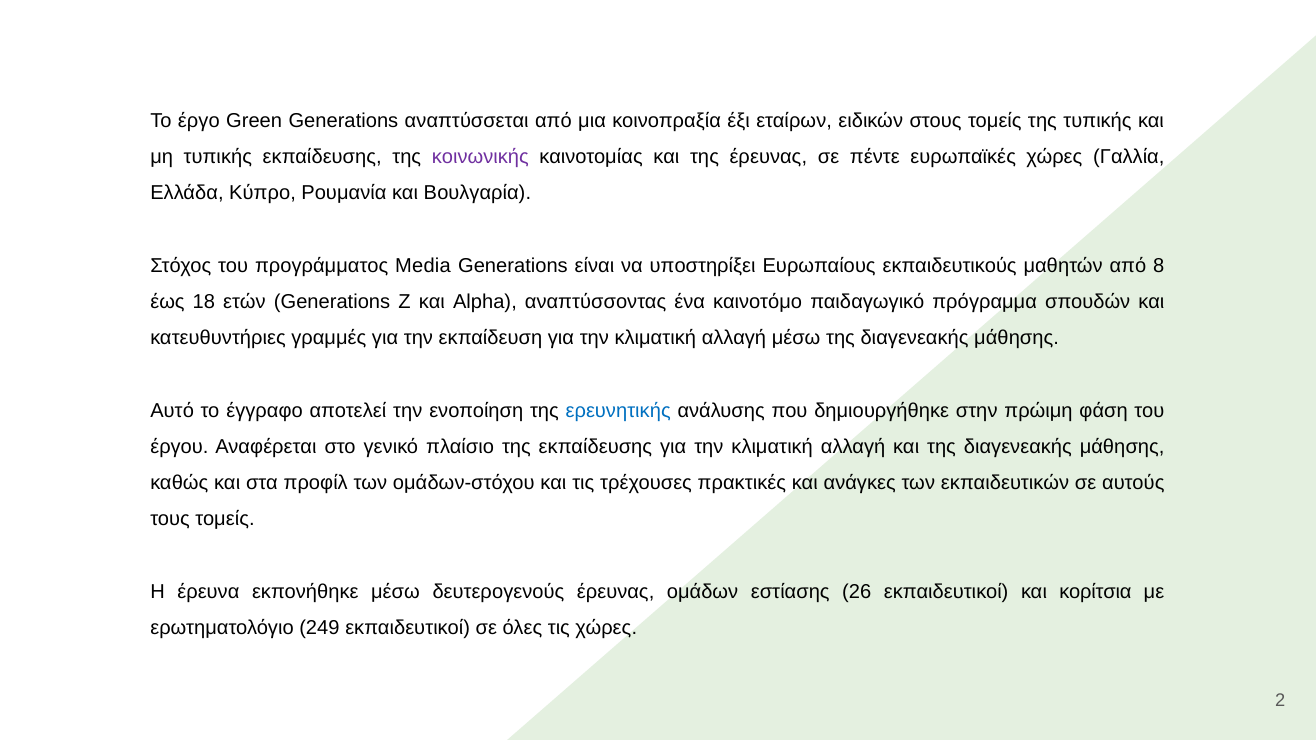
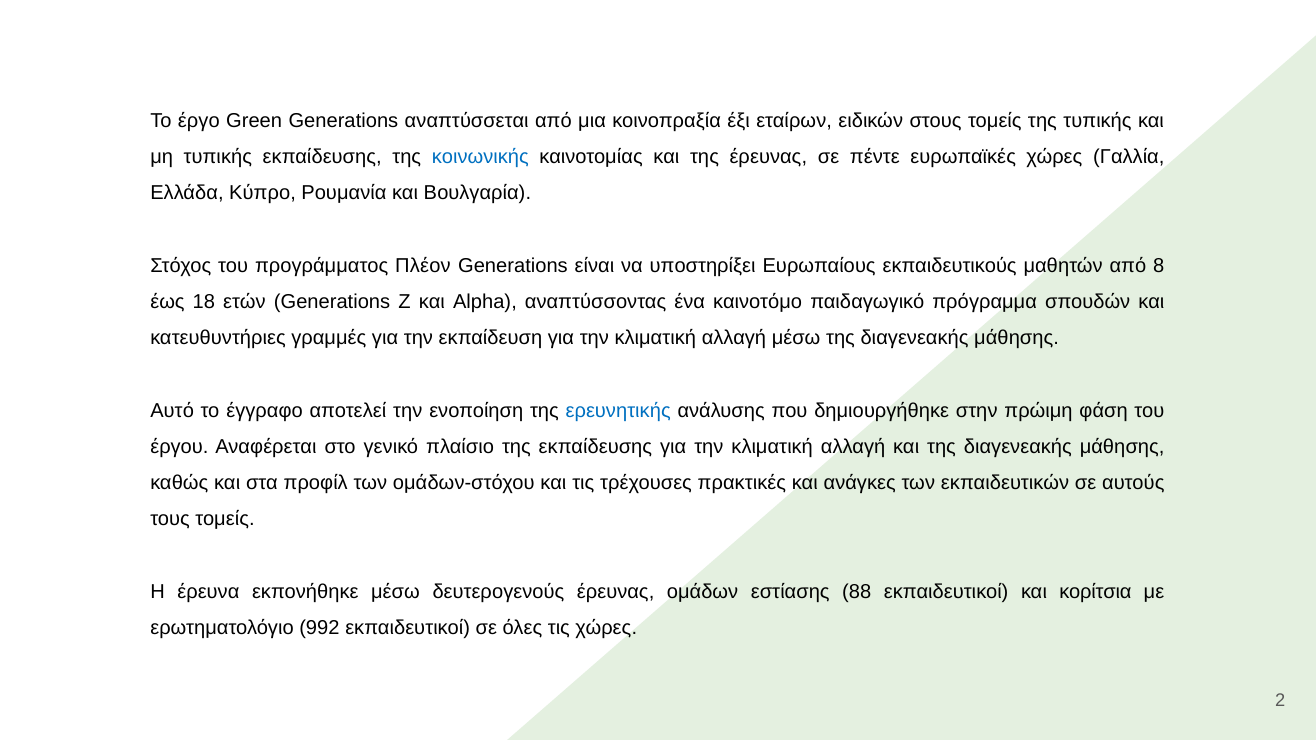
κοινωνικής colour: purple -> blue
Media: Media -> Πλέον
26: 26 -> 88
249: 249 -> 992
